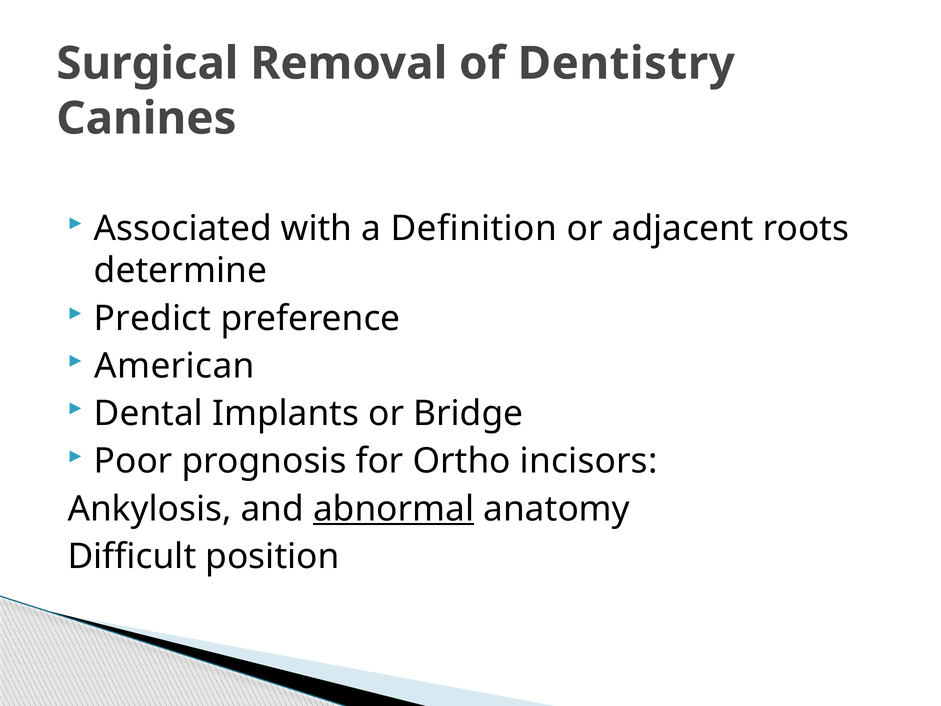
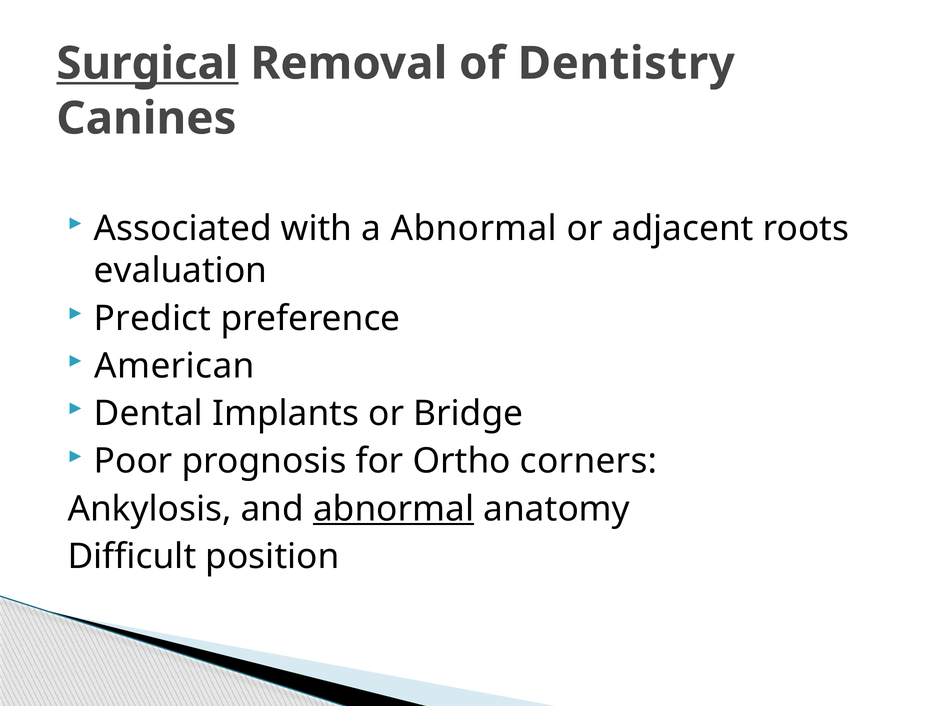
Surgical underline: none -> present
a Definition: Definition -> Abnormal
determine: determine -> evaluation
incisors: incisors -> corners
